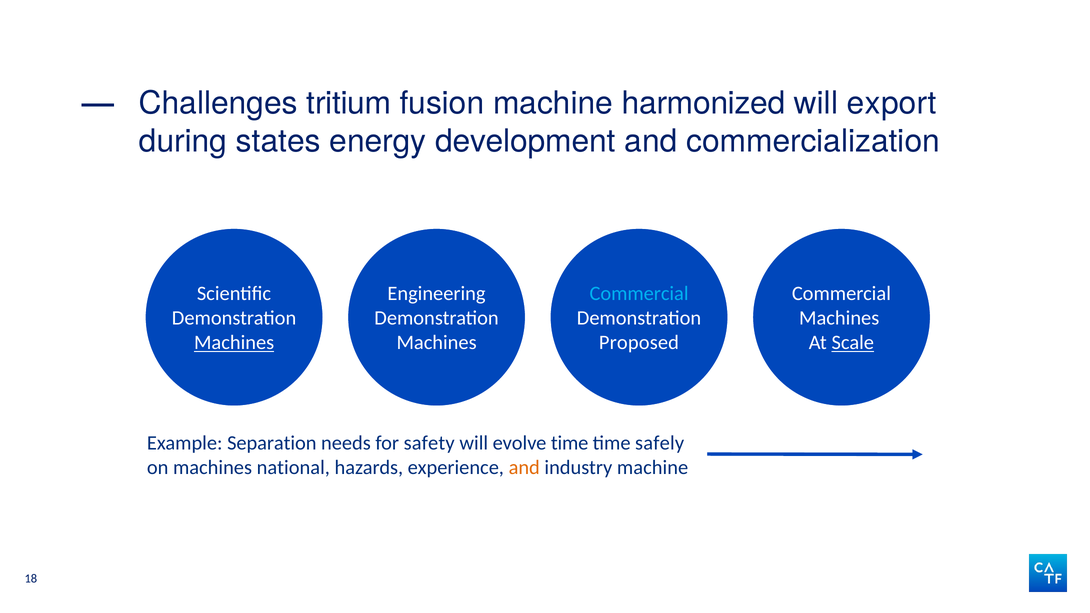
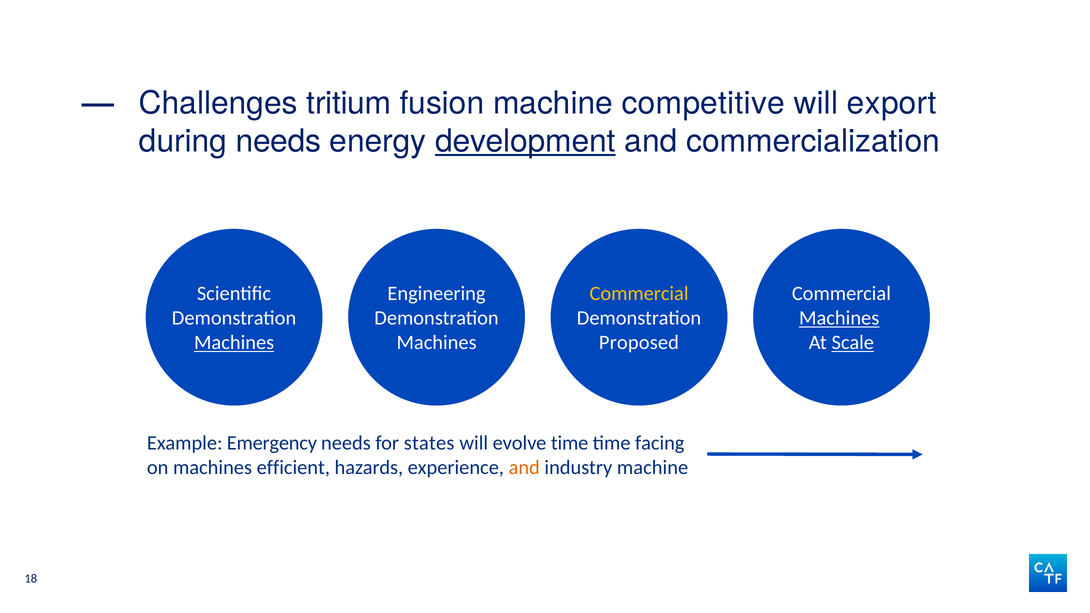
harmonized: harmonized -> competitive
during states: states -> needs
development underline: none -> present
Commercial at (639, 294) colour: light blue -> yellow
Machines at (839, 318) underline: none -> present
Separation: Separation -> Emergency
safety: safety -> states
safely: safely -> facing
national: national -> efficient
